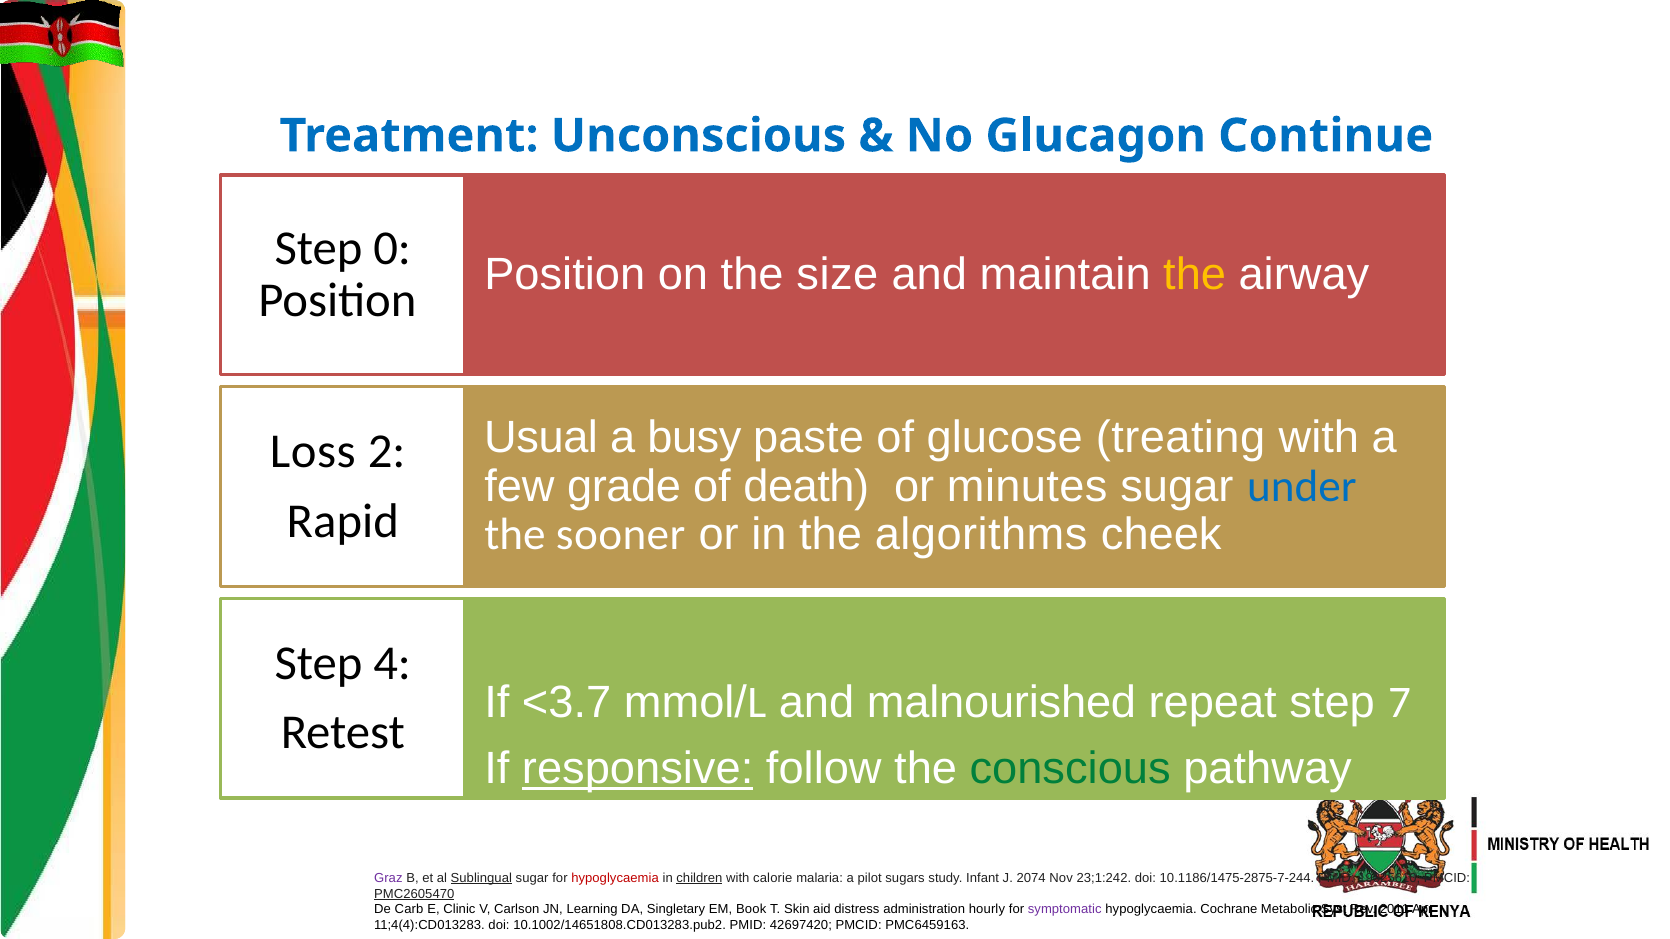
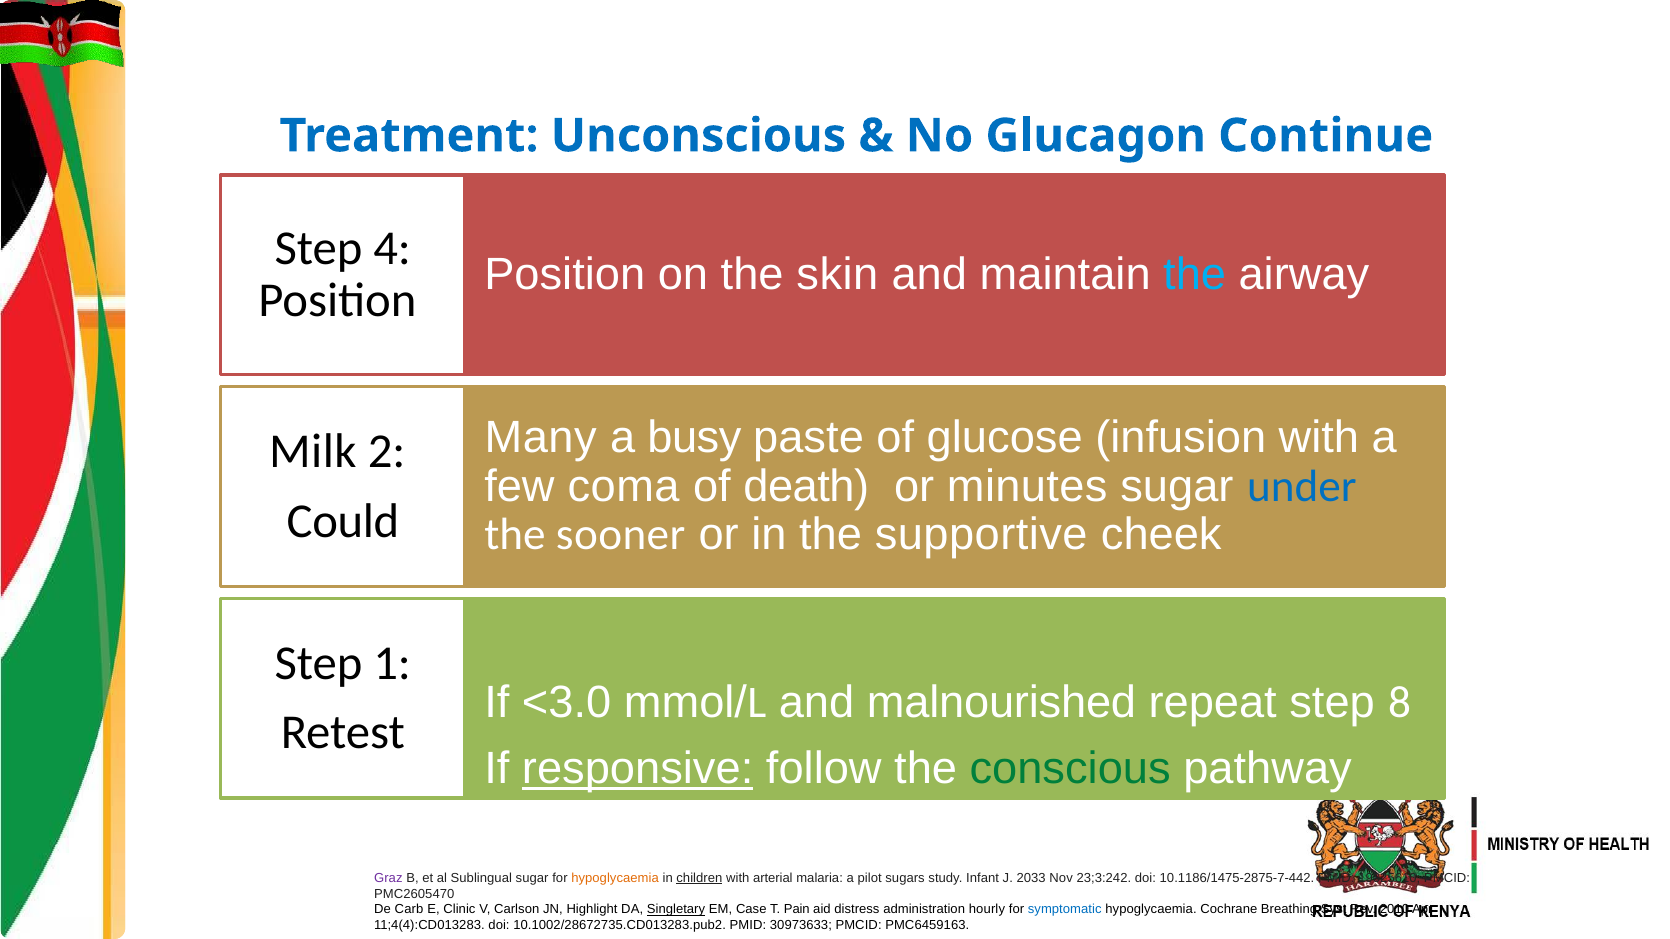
0: 0 -> 4
size: size -> skin
the at (1195, 274) colour: yellow -> light blue
Usual: Usual -> Many
treating: treating -> infusion
Loss: Loss -> Milk
grade: grade -> coma
Rapid: Rapid -> Could
algorithms: algorithms -> supportive
4: 4 -> 1
<3.7: <3.7 -> <3.0
7: 7 -> 8
Sublingual underline: present -> none
hypoglycaemia at (615, 878) colour: red -> orange
calorie: calorie -> arterial
2074: 2074 -> 2033
23;1:242: 23;1:242 -> 23;3:242
10.1186/1475-2875-7-244: 10.1186/1475-2875-7-244 -> 10.1186/1475-2875-7-442
PMC2605470 underline: present -> none
Learning: Learning -> Highlight
Singletary underline: none -> present
Book: Book -> Case
Skin: Skin -> Pain
symptomatic colour: purple -> blue
Metabolic: Metabolic -> Breathing
2011: 2011 -> 2010
10.1002/14651808.CD013283.pub2: 10.1002/14651808.CD013283.pub2 -> 10.1002/28672735.CD013283.pub2
42697420: 42697420 -> 30973633
